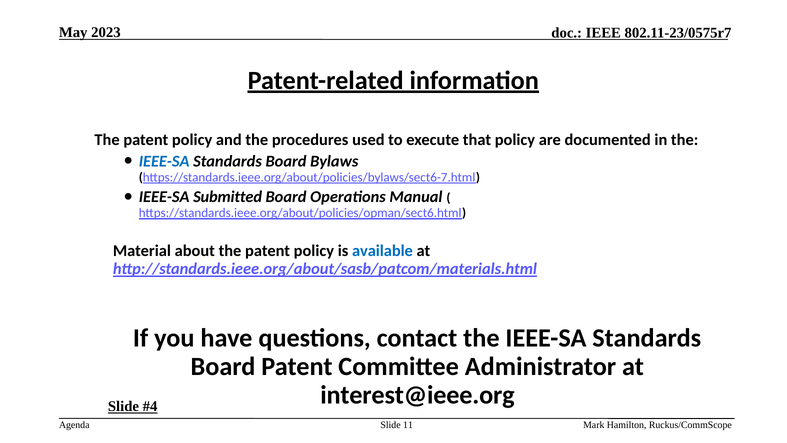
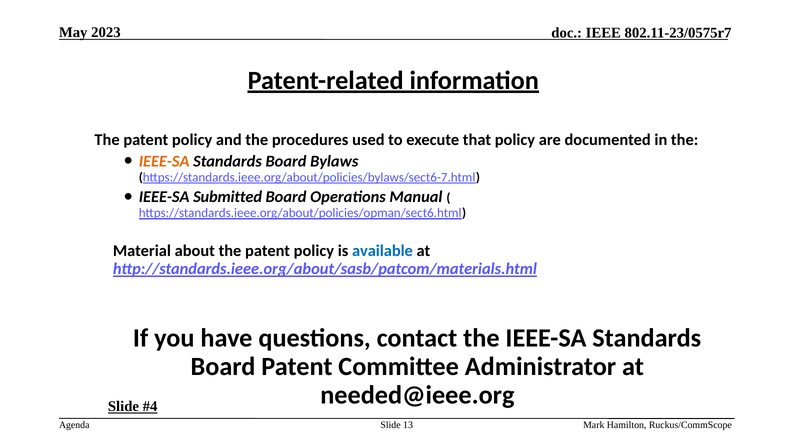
IEEE-SA at (164, 161) colour: blue -> orange
interest@ieee.org: interest@ieee.org -> needed@ieee.org
11: 11 -> 13
